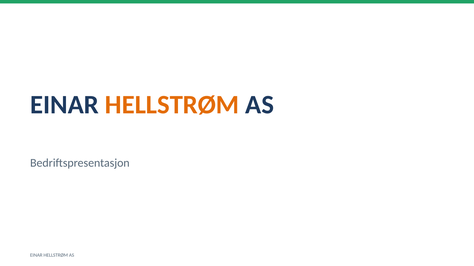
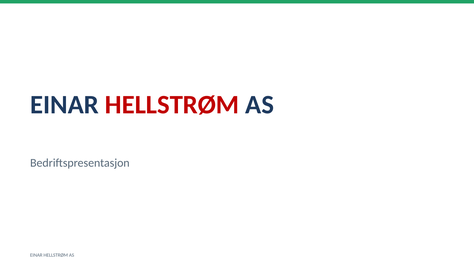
HELLSTRØM at (172, 105) colour: orange -> red
